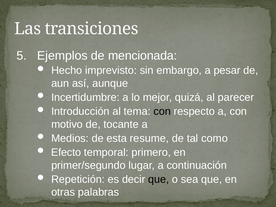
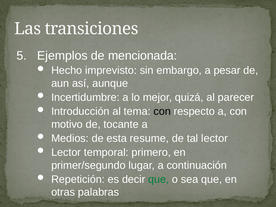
tal como: como -> lector
Efecto at (66, 152): Efecto -> Lector
que at (159, 179) colour: black -> green
